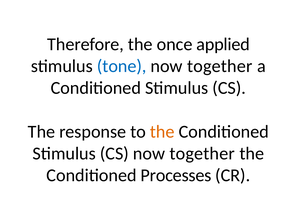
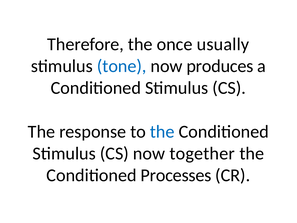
applied: applied -> usually
together at (220, 66): together -> produces
the at (162, 131) colour: orange -> blue
